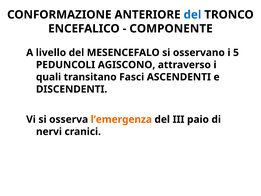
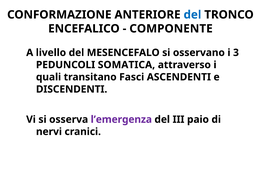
5: 5 -> 3
AGISCONO: AGISCONO -> SOMATICA
l’emergenza colour: orange -> purple
